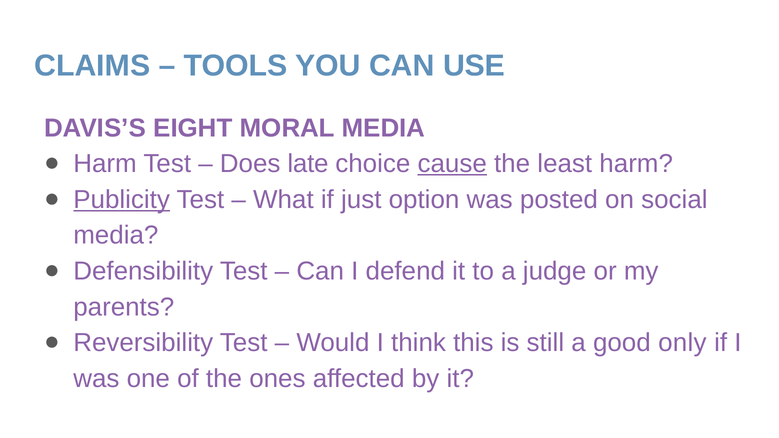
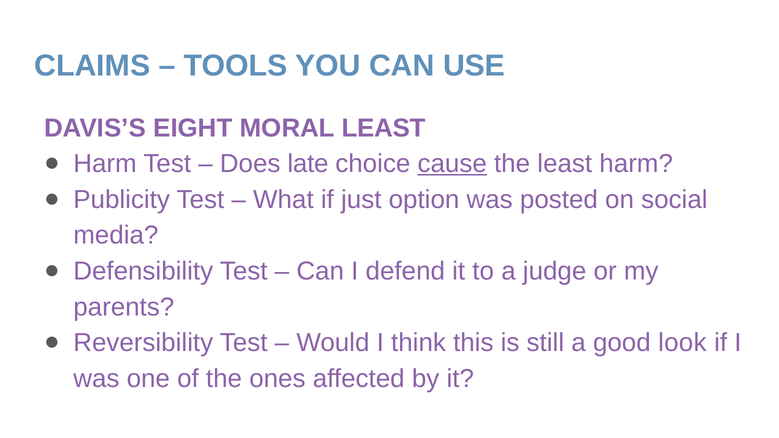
MORAL MEDIA: MEDIA -> LEAST
Publicity underline: present -> none
only: only -> look
